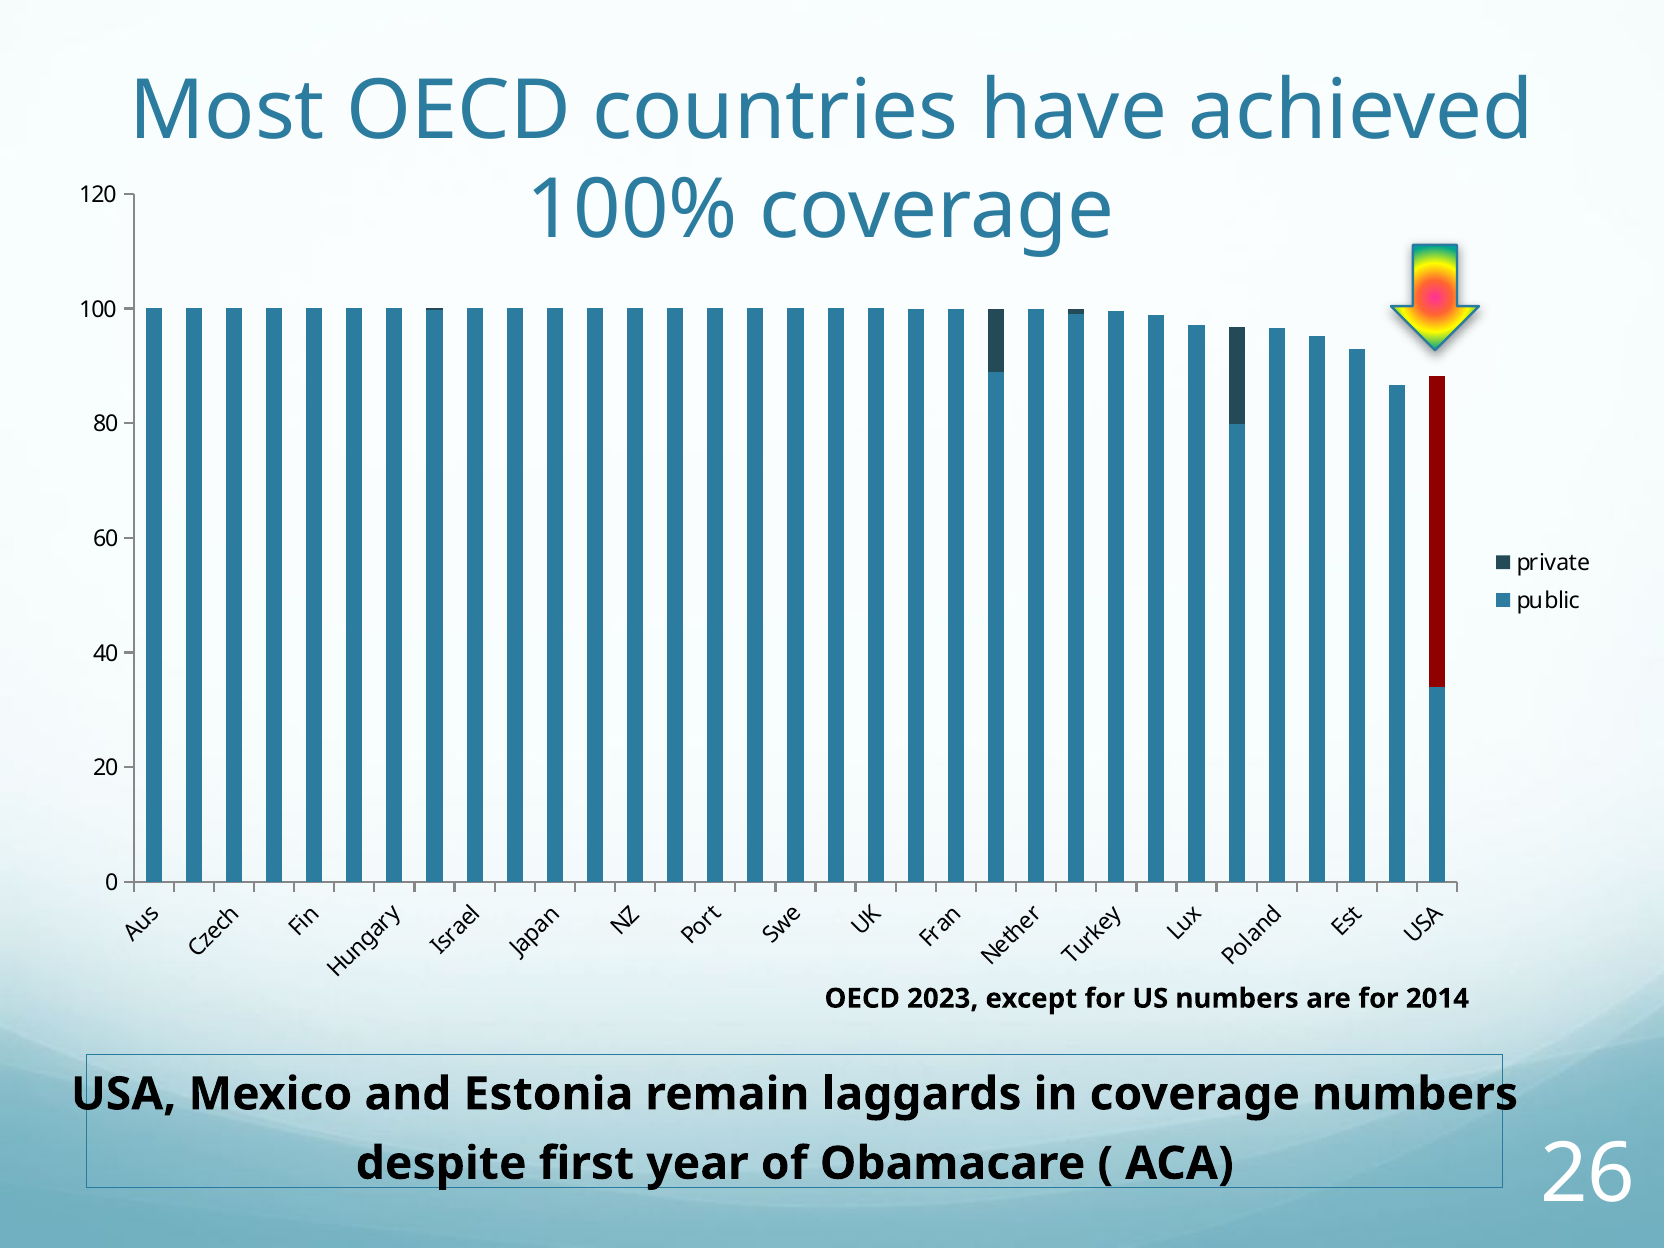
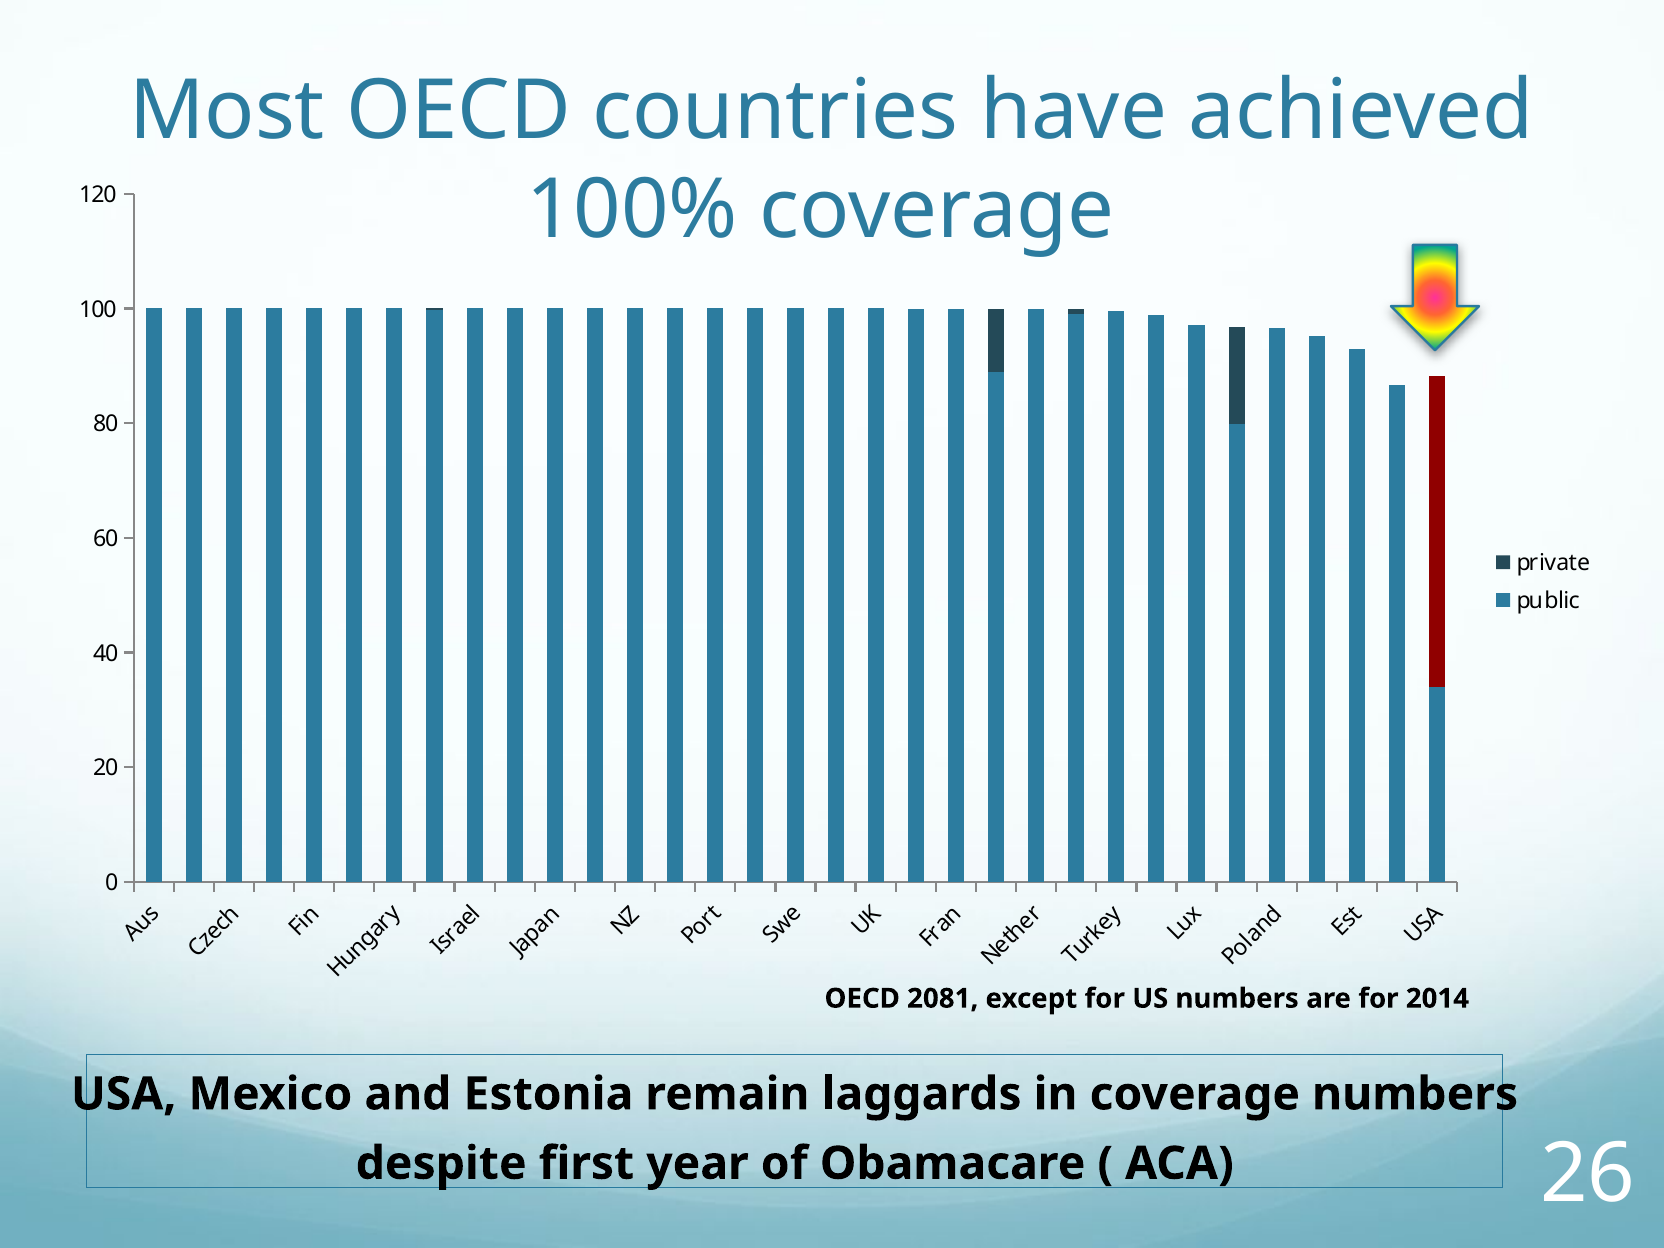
2023: 2023 -> 2081
